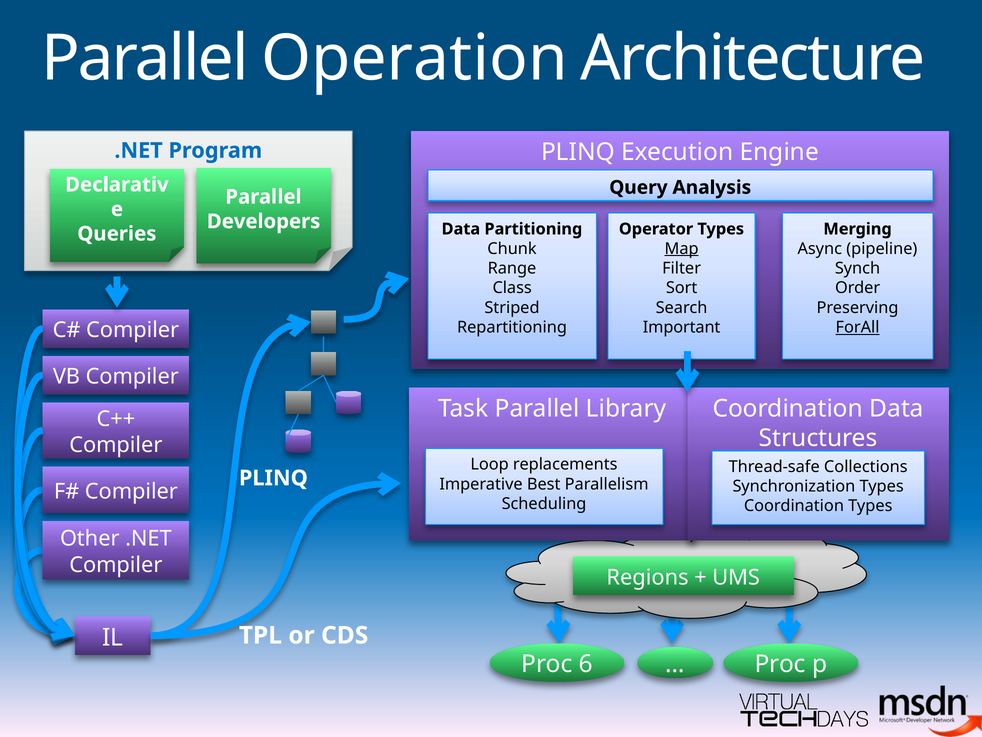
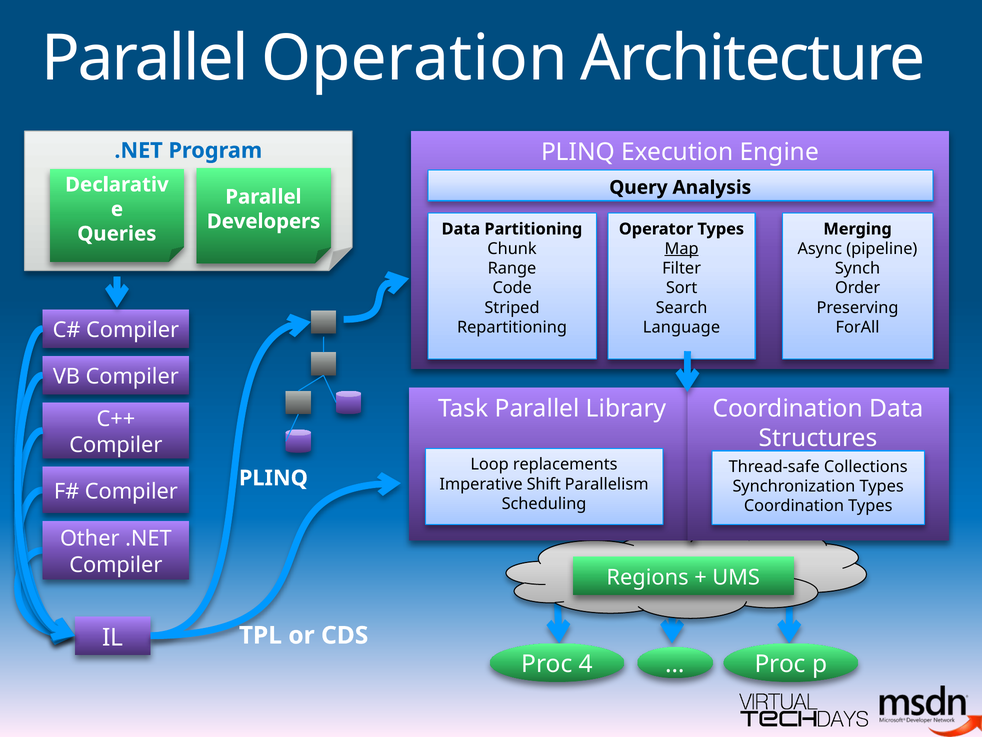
Class: Class -> Code
Important: Important -> Language
ForAll underline: present -> none
Best: Best -> Shift
6: 6 -> 4
